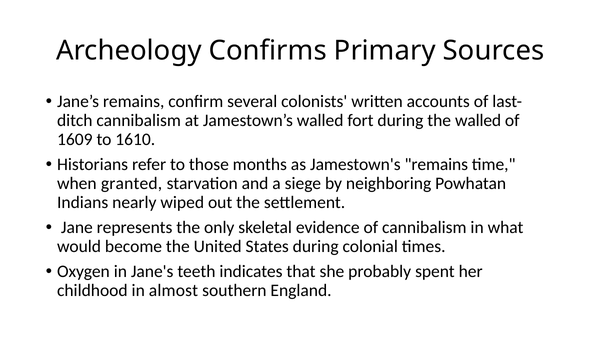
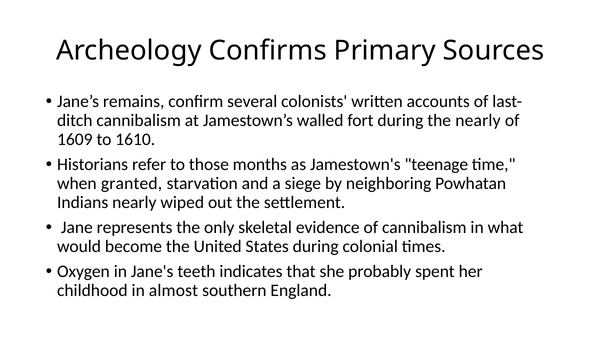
the walled: walled -> nearly
Jamestown's remains: remains -> teenage
